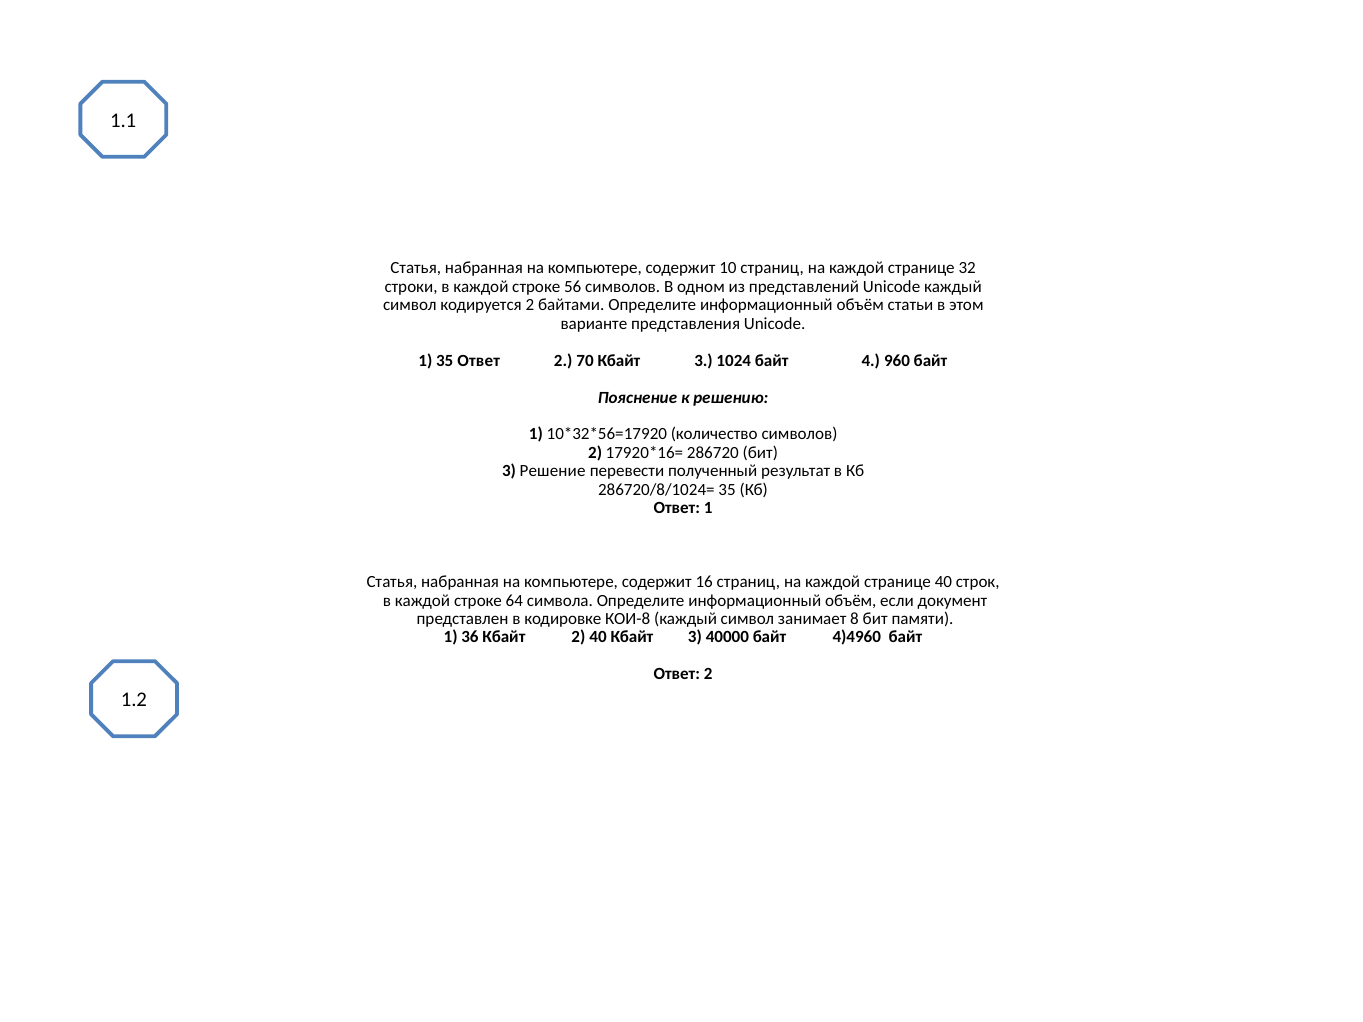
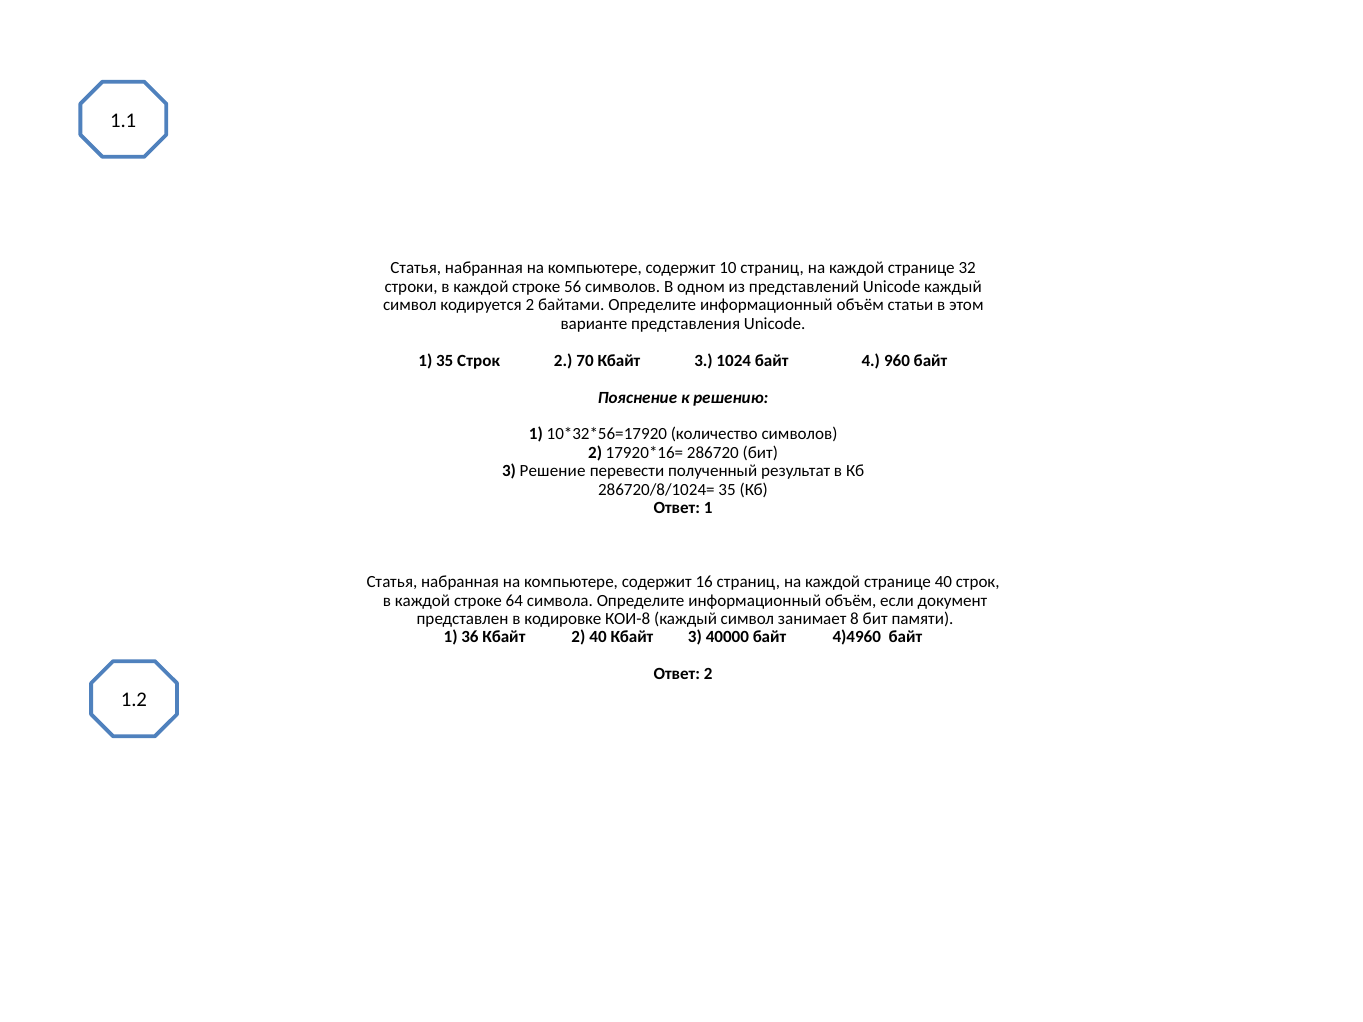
35 Ответ: Ответ -> Строк
